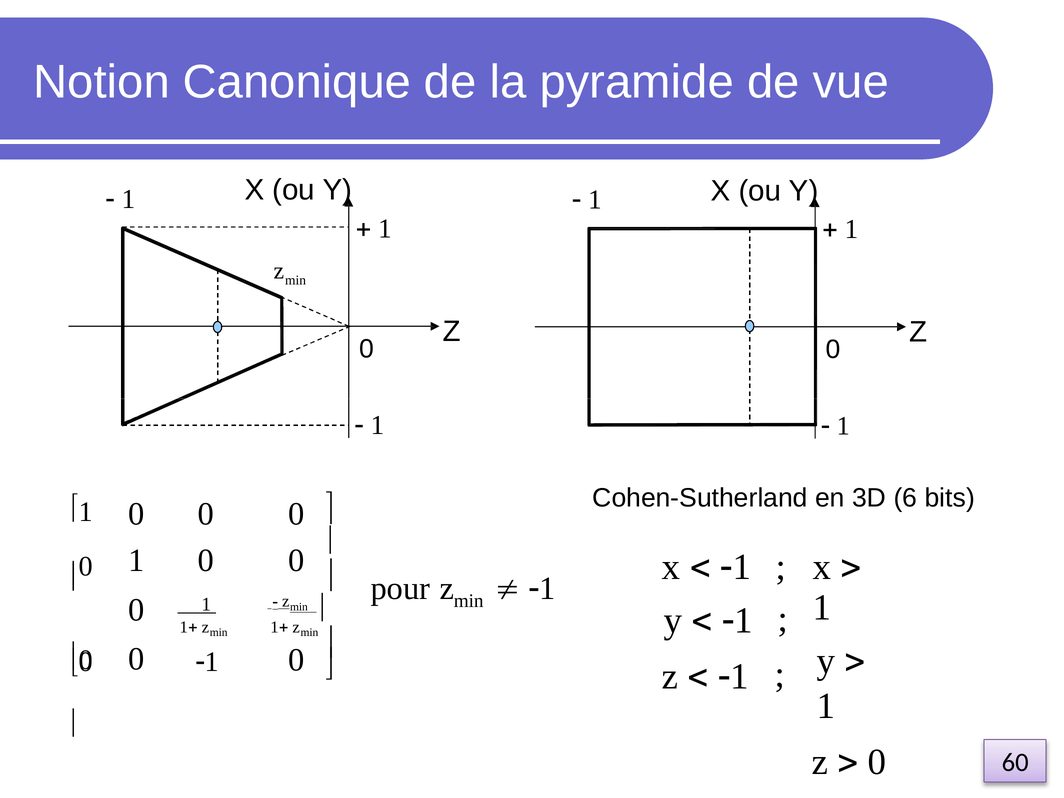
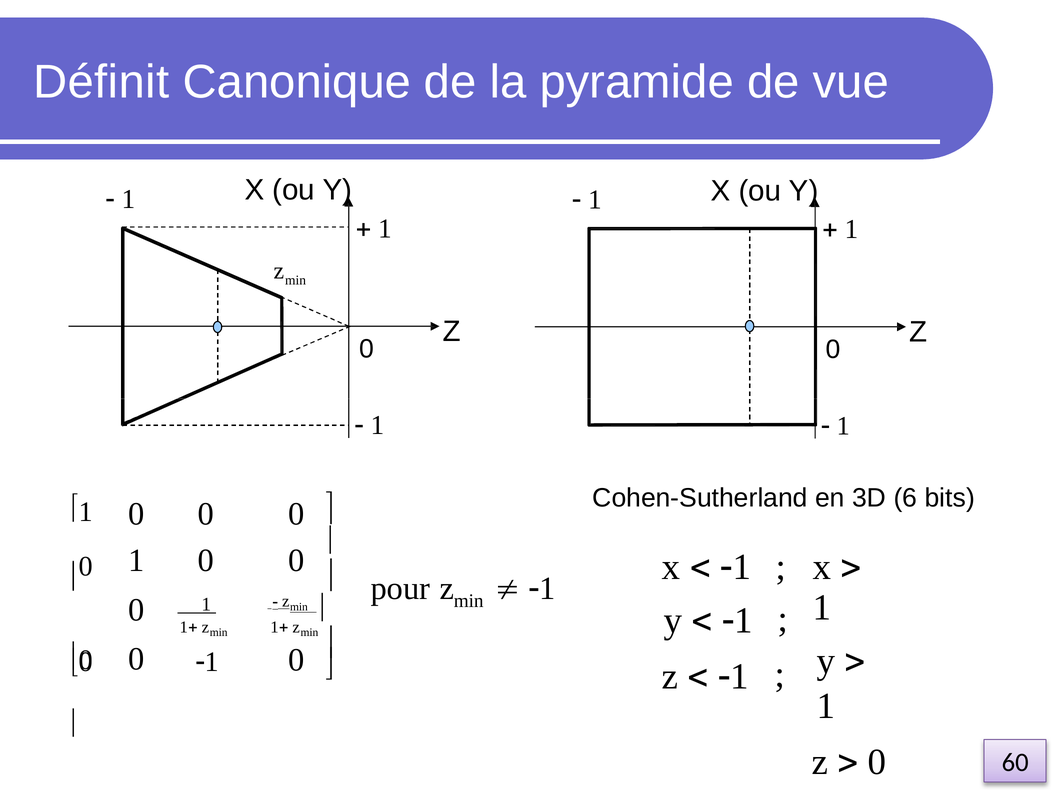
Notion: Notion -> Définit
